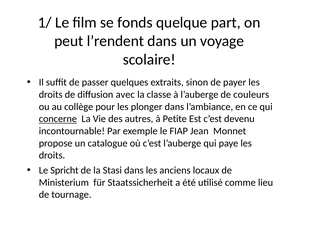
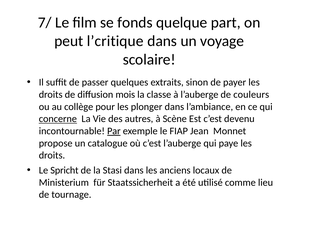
1/: 1/ -> 7/
l’rendent: l’rendent -> l’critique
avec: avec -> mois
Petite: Petite -> Scène
Par underline: none -> present
